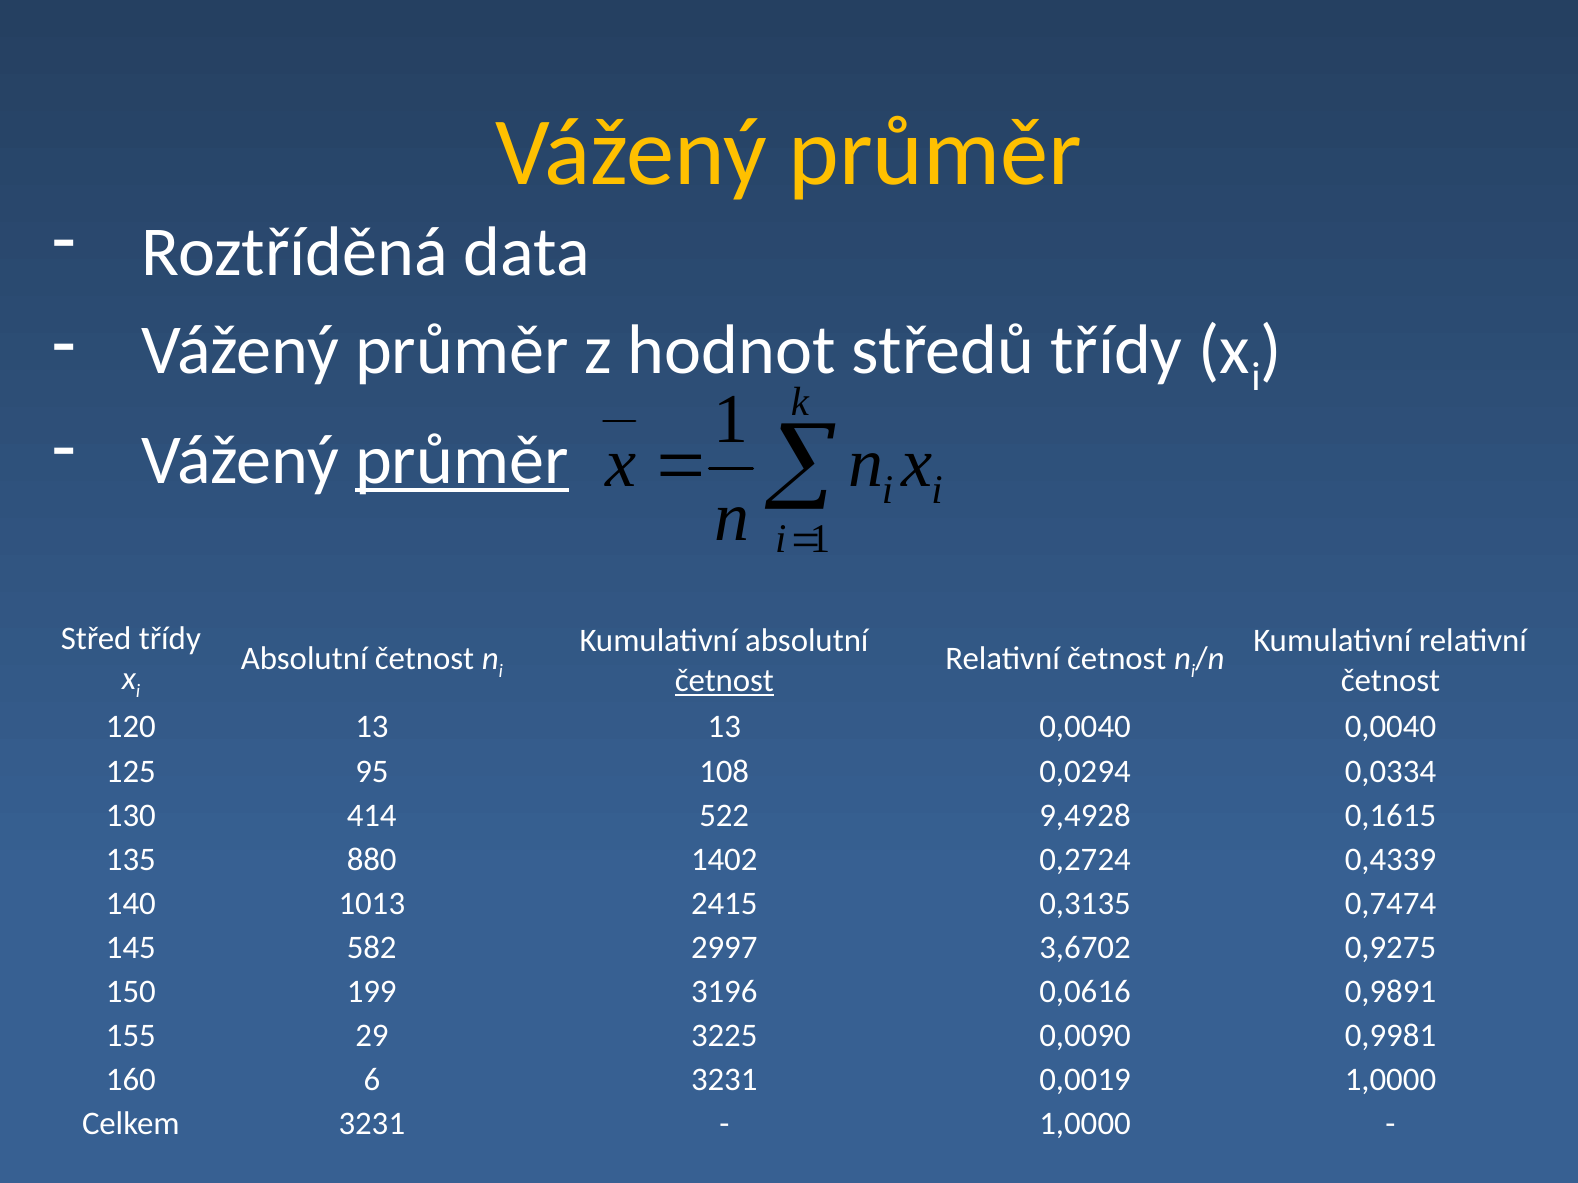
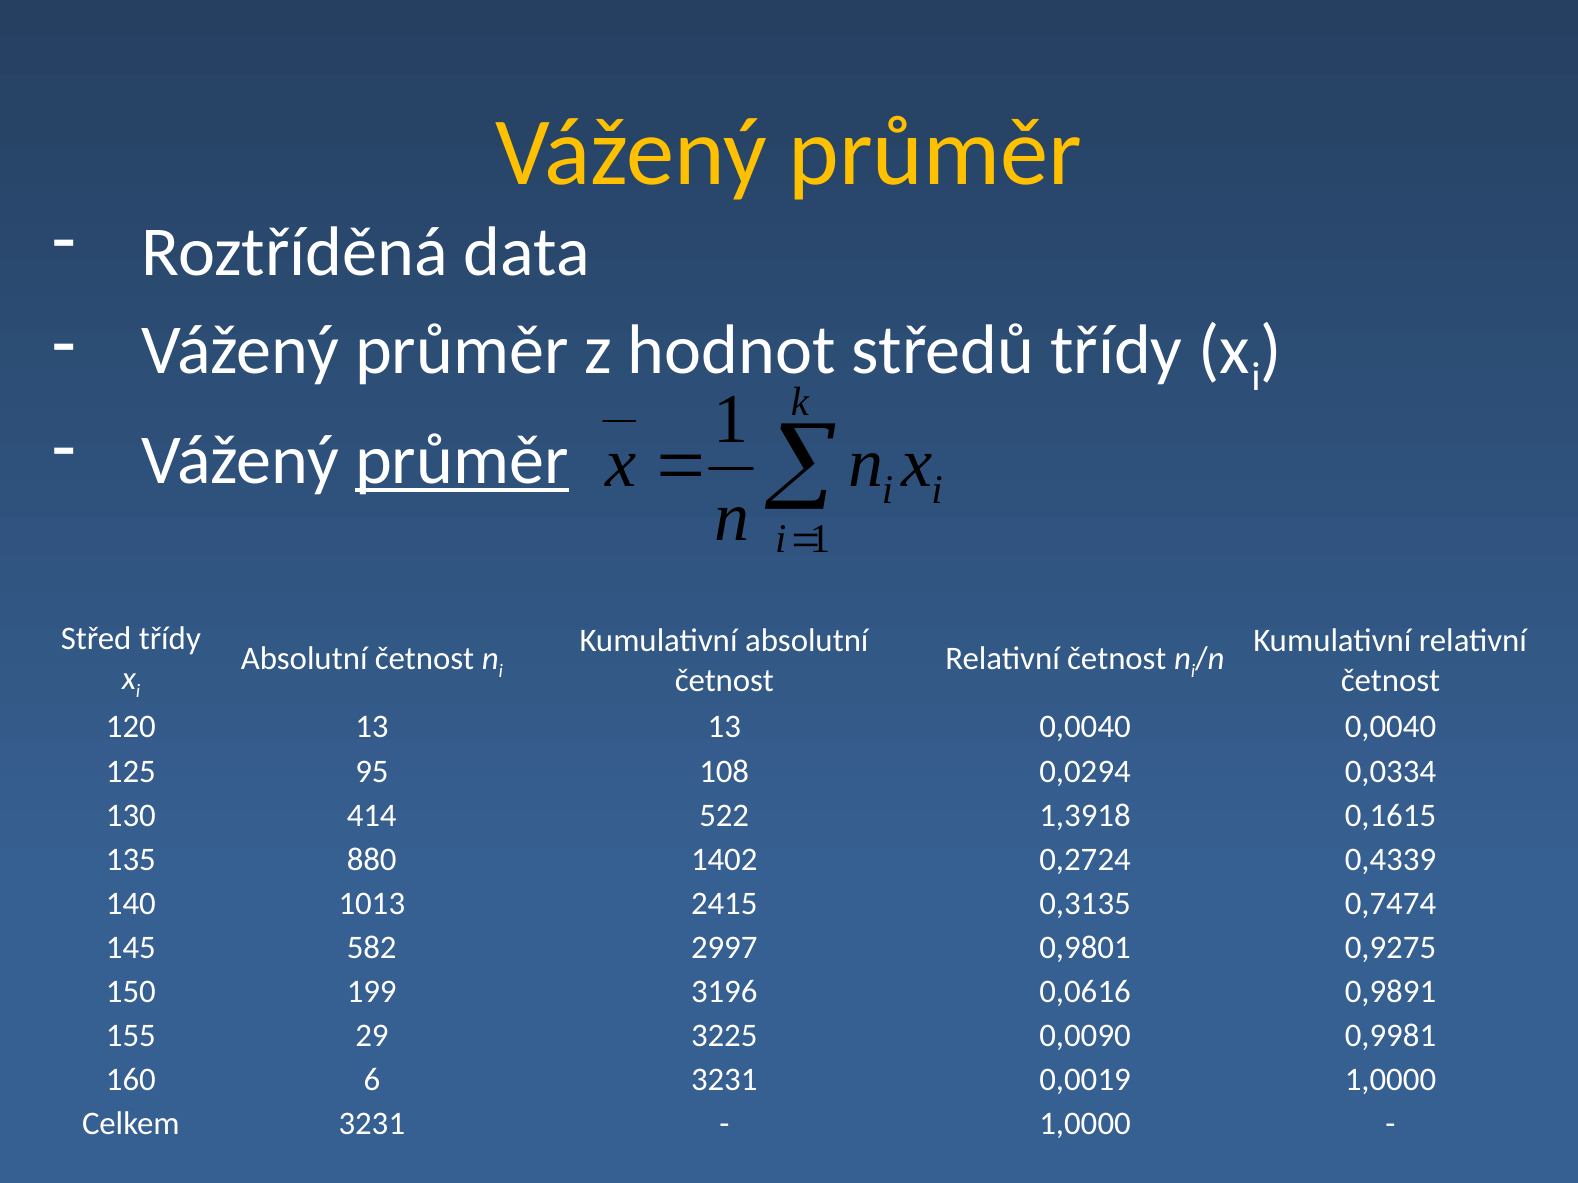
četnost at (724, 681) underline: present -> none
9,4928: 9,4928 -> 1,3918
3,6702: 3,6702 -> 0,9801
